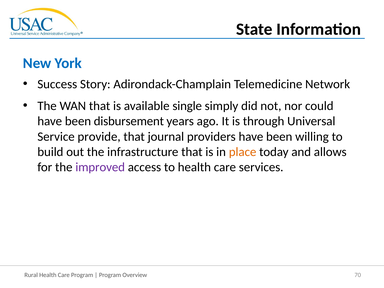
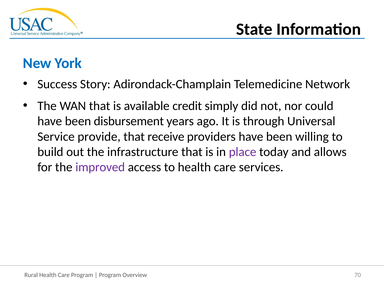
single: single -> credit
journal: journal -> receive
place colour: orange -> purple
